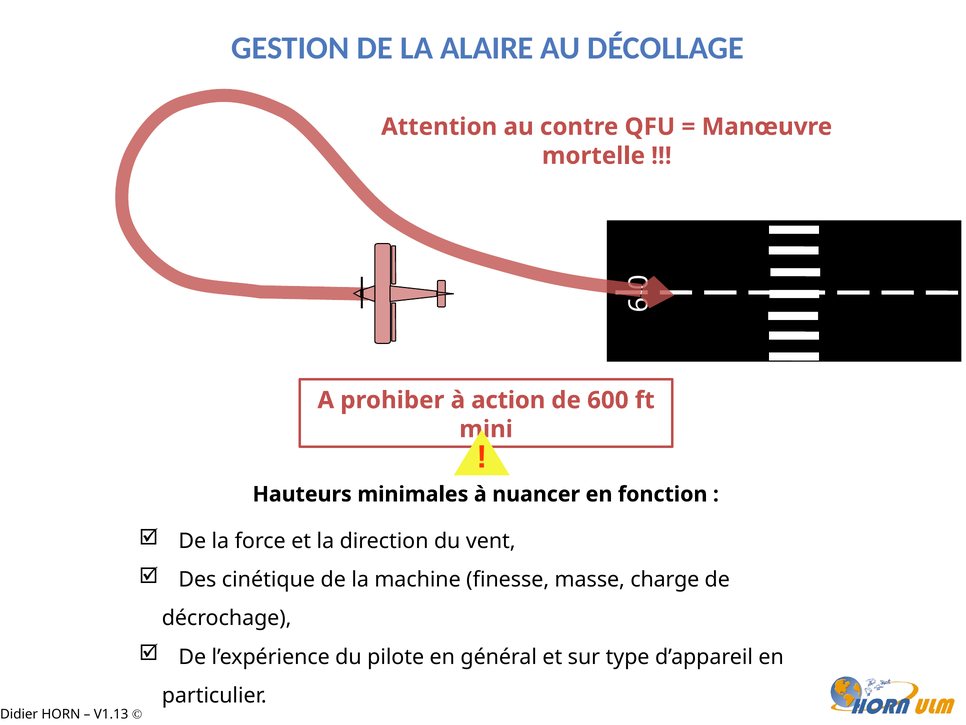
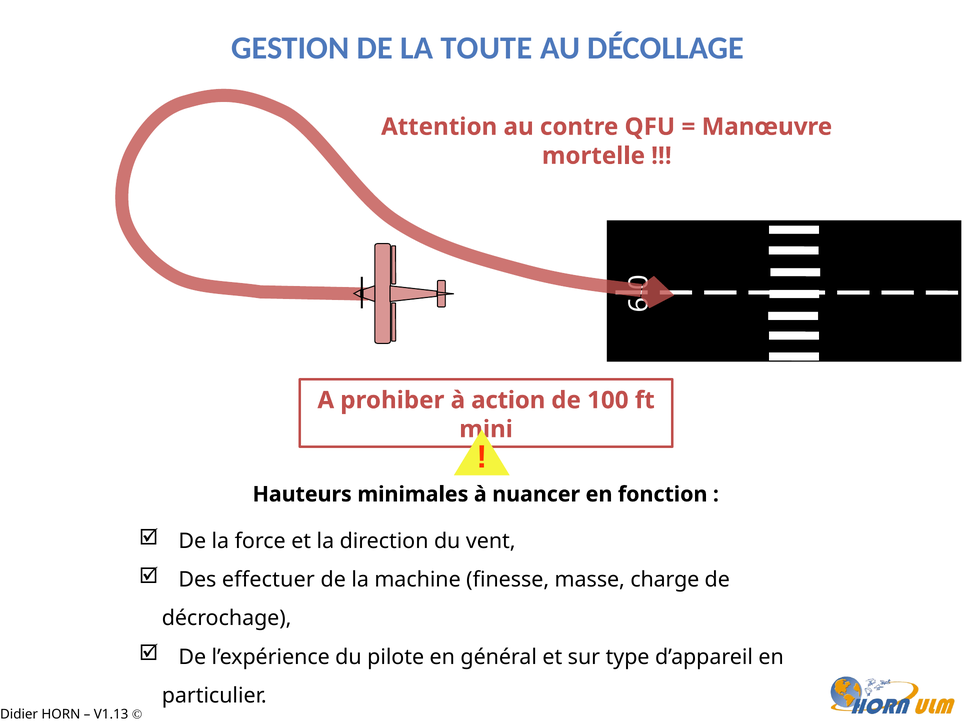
ALAIRE: ALAIRE -> TOUTE
600: 600 -> 100
cinétique: cinétique -> effectuer
